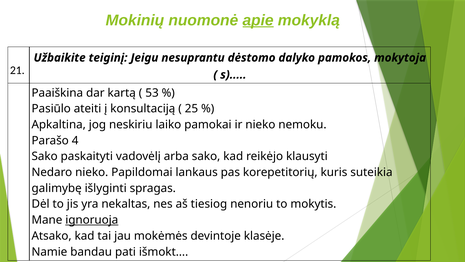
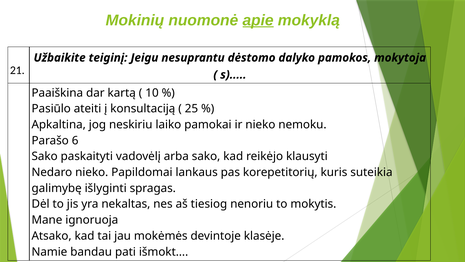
53: 53 -> 10
4: 4 -> 6
ignoruoja underline: present -> none
